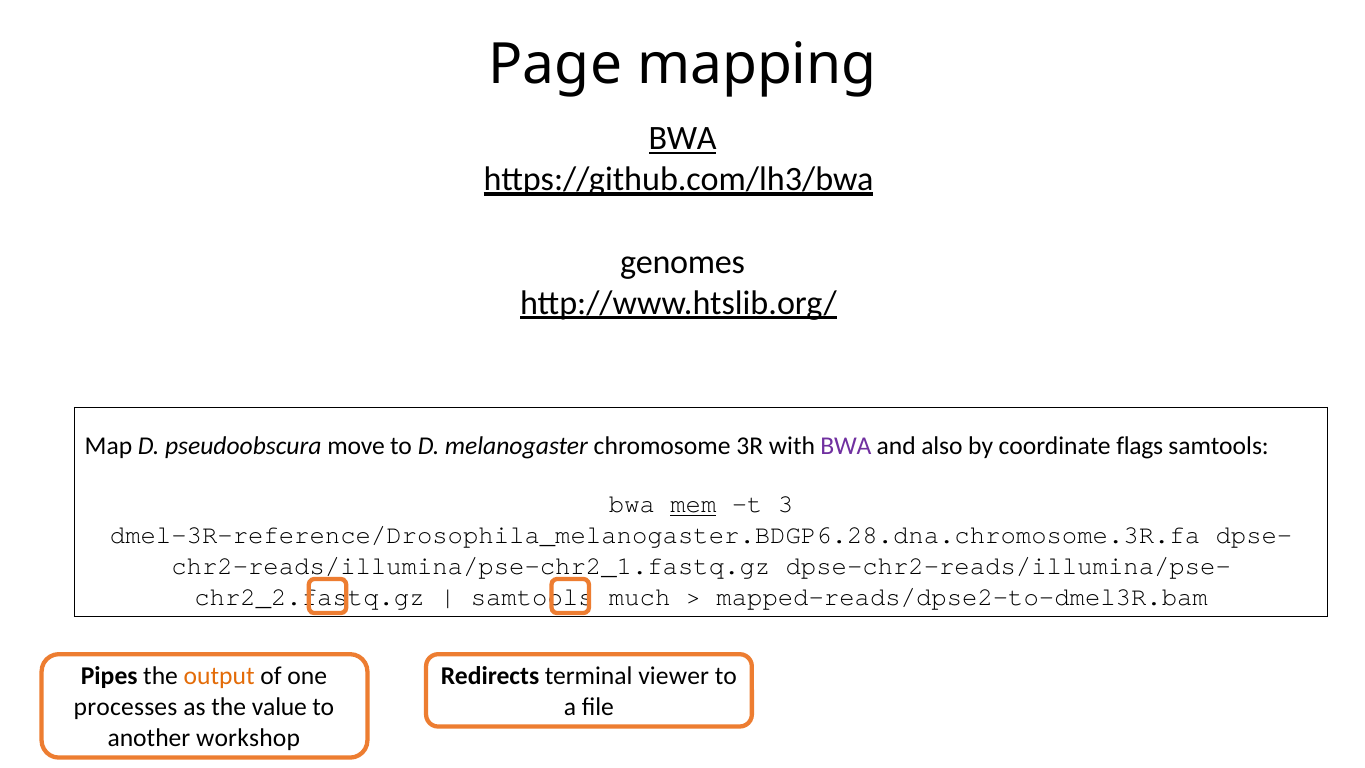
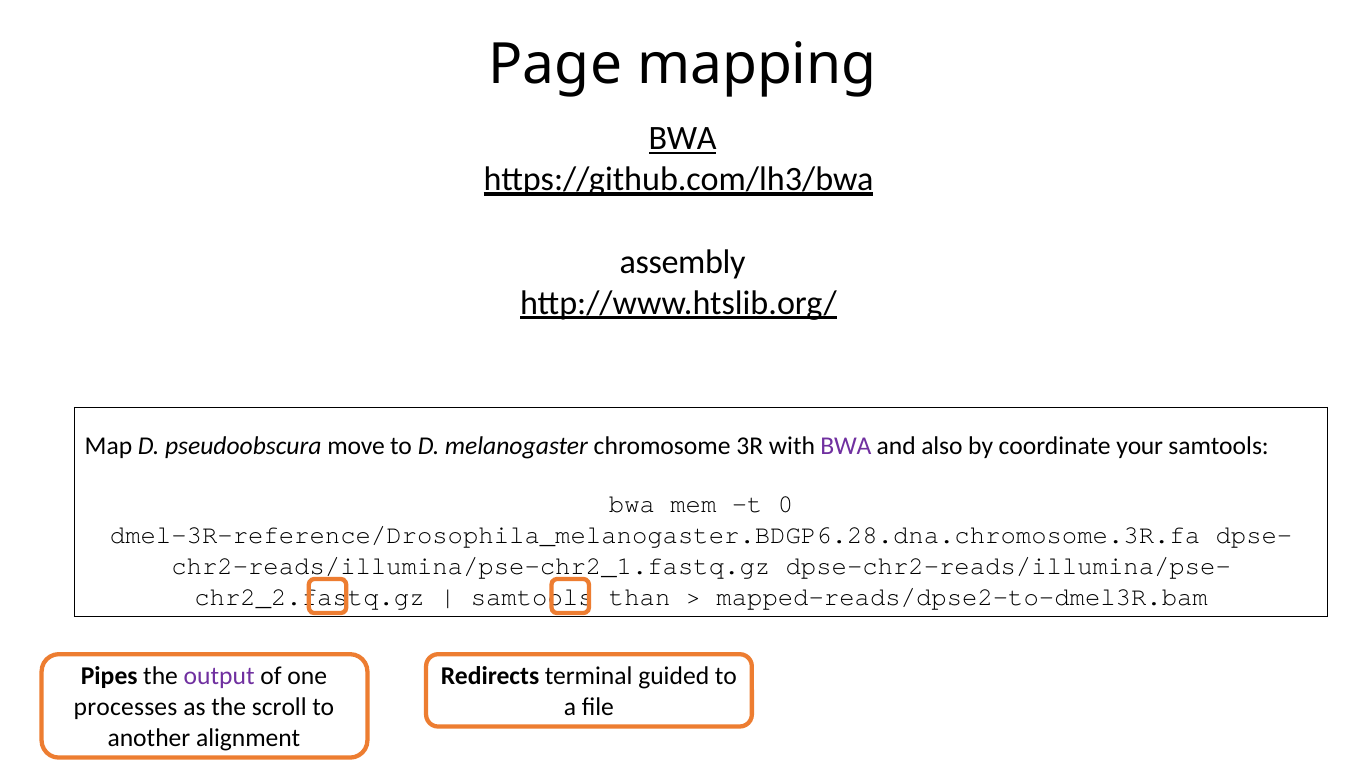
genomes: genomes -> assembly
flags: flags -> your
mem underline: present -> none
3: 3 -> 0
much: much -> than
output colour: orange -> purple
viewer: viewer -> guided
value: value -> scroll
workshop: workshop -> alignment
